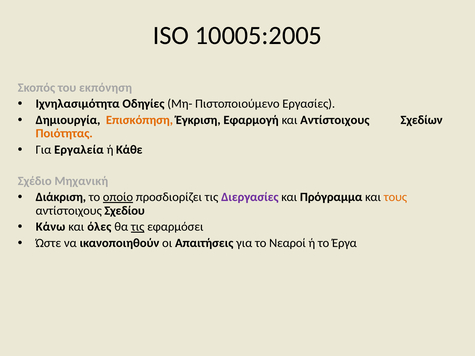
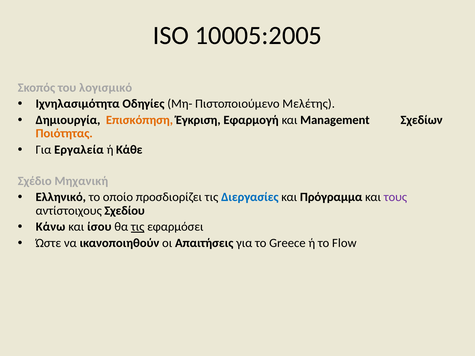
εκπόνηση: εκπόνηση -> λογισμικό
Εργασίες: Εργασίες -> Μελέτης
και Αντίστοιχους: Αντίστοιχους -> Management
Διάκριση: Διάκριση -> Ελληνικό
οποίο underline: present -> none
Διεργασίες colour: purple -> blue
τους colour: orange -> purple
όλες: όλες -> ίσου
Νεαροί: Νεαροί -> Greece
Έργα: Έργα -> Flow
